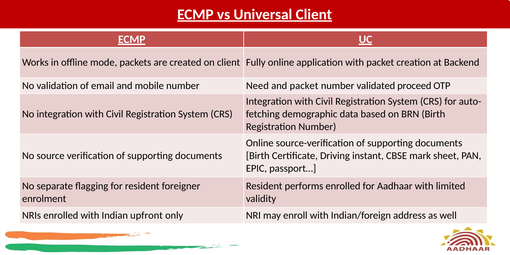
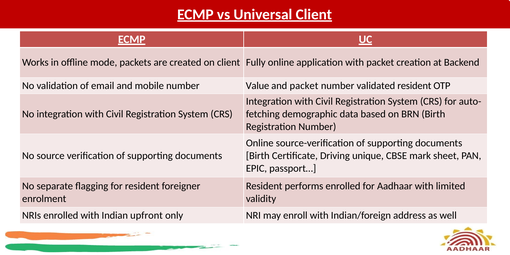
Need: Need -> Value
validated proceed: proceed -> resident
instant: instant -> unique
